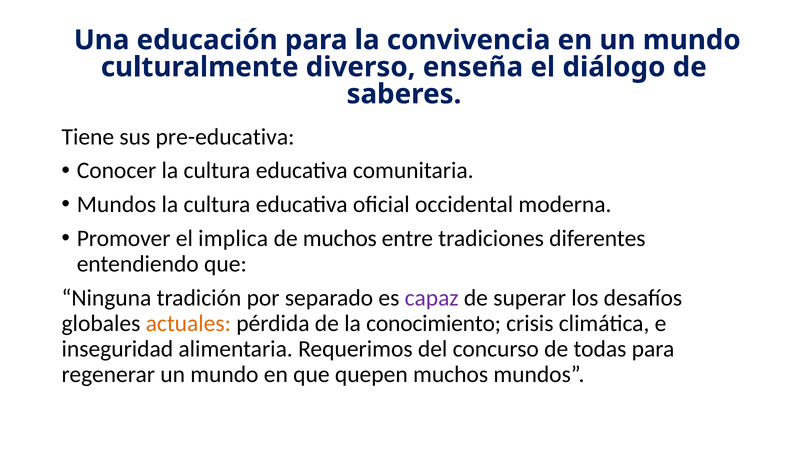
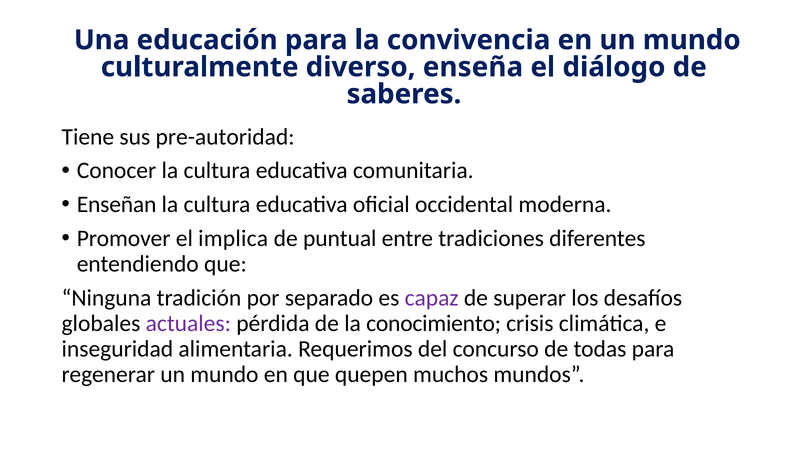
pre-educativa: pre-educativa -> pre-autoridad
Mundos at (116, 204): Mundos -> Enseñan
de muchos: muchos -> puntual
actuales colour: orange -> purple
